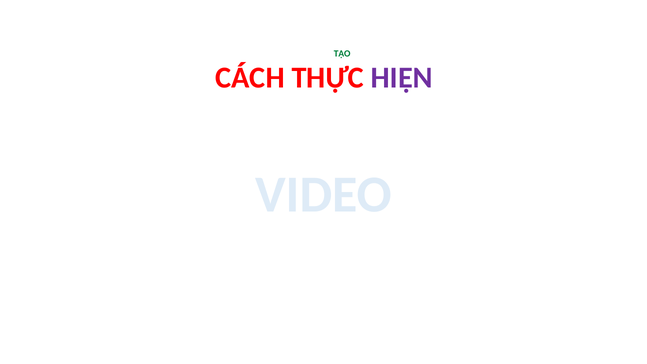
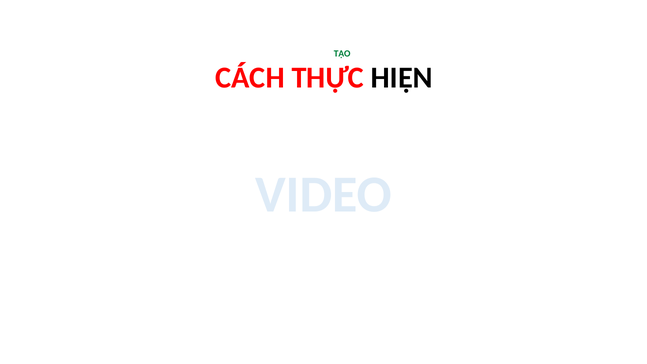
HIỆN colour: purple -> black
